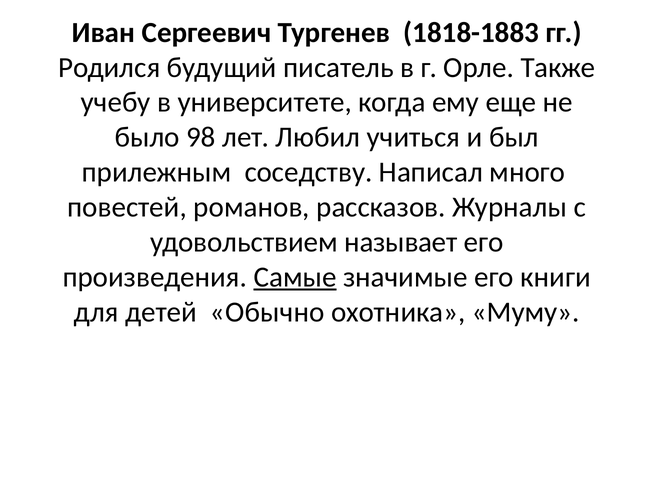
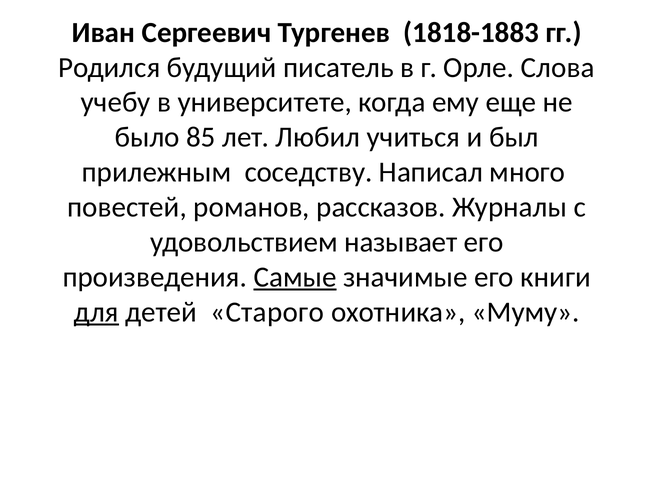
Также: Также -> Слова
98: 98 -> 85
для underline: none -> present
Обычно: Обычно -> Старого
